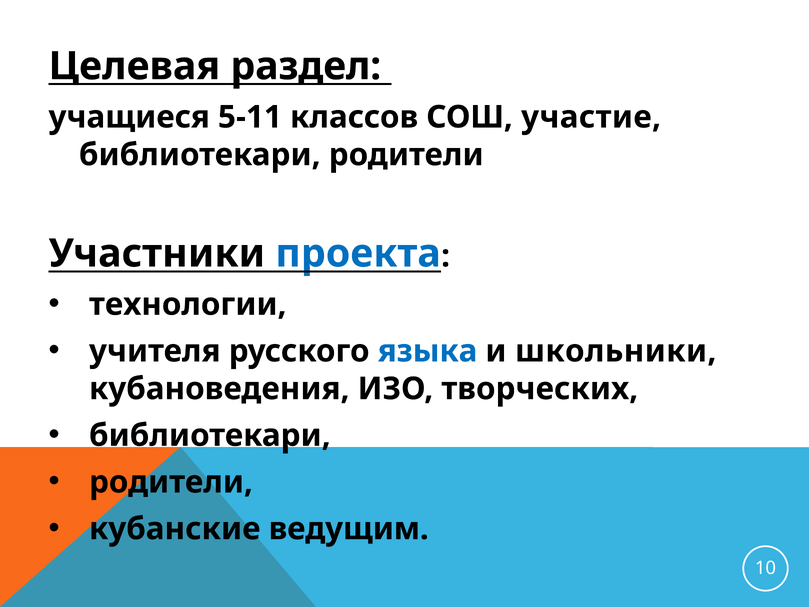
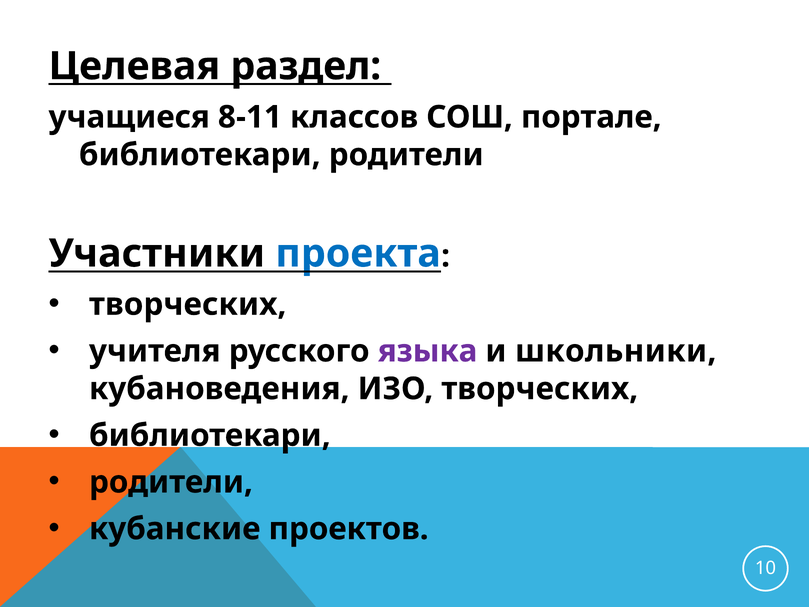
5-11: 5-11 -> 8-11
участие: участие -> портале
технологии at (188, 304): технологии -> творческих
языка colour: blue -> purple
ведущим: ведущим -> проектов
